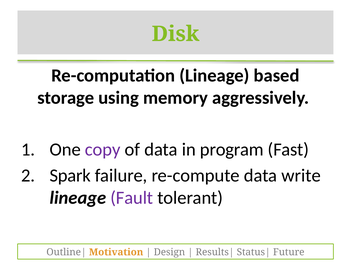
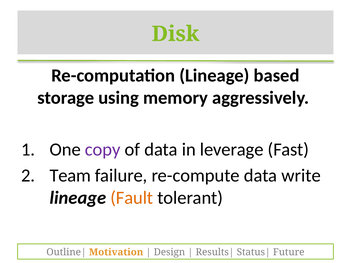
program: program -> leverage
Spark: Spark -> Team
Fault colour: purple -> orange
